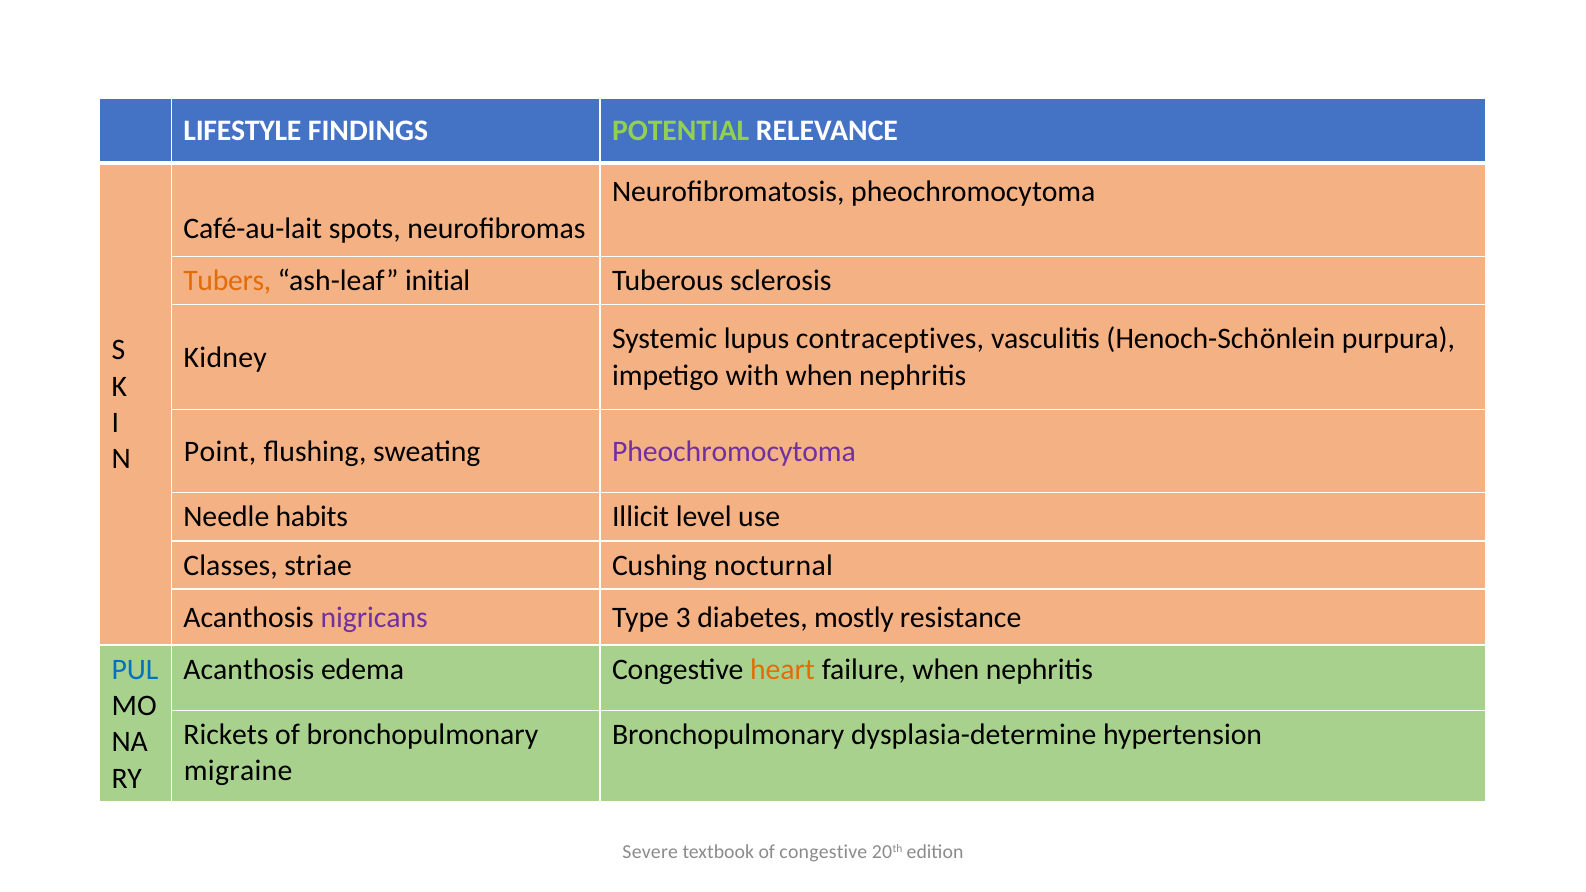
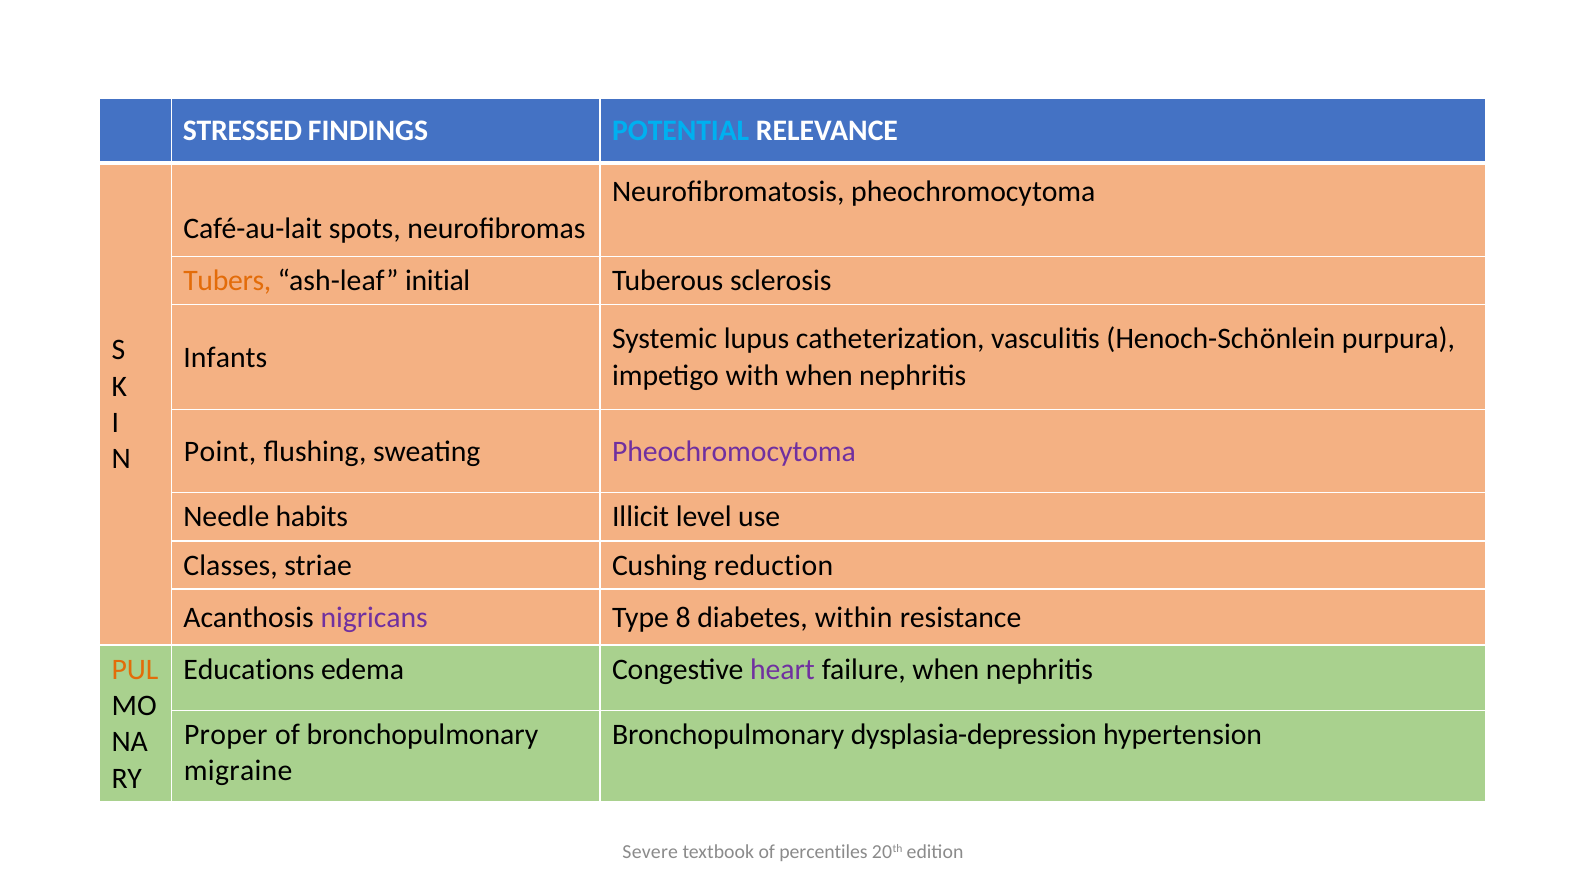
LIFESTYLE: LIFESTYLE -> STRESSED
POTENTIAL colour: light green -> light blue
contraceptives: contraceptives -> catheterization
Kidney: Kidney -> Infants
nocturnal: nocturnal -> reduction
3: 3 -> 8
mostly: mostly -> within
PUL colour: blue -> orange
Acanthosis at (249, 670): Acanthosis -> Educations
heart colour: orange -> purple
Rickets: Rickets -> Proper
dysplasia-determine: dysplasia-determine -> dysplasia-depression
of congestive: congestive -> percentiles
